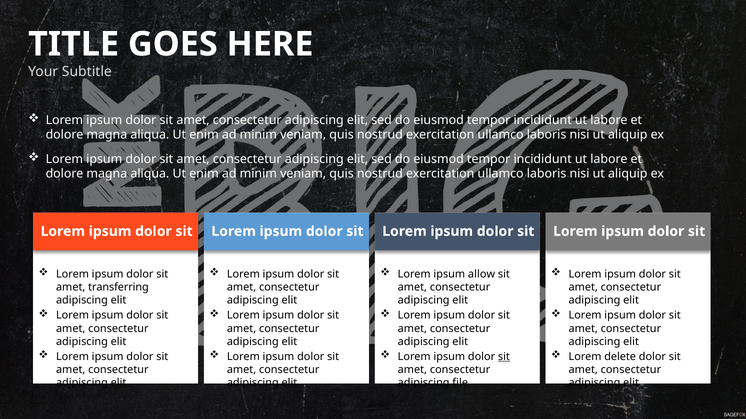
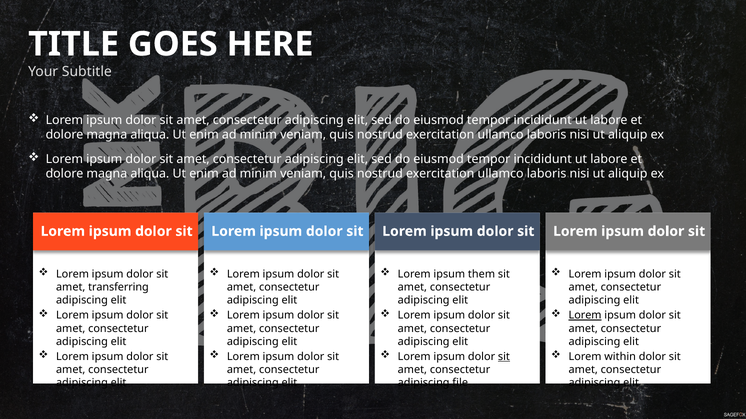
allow: allow -> them
Lorem at (585, 316) underline: none -> present
delete: delete -> within
